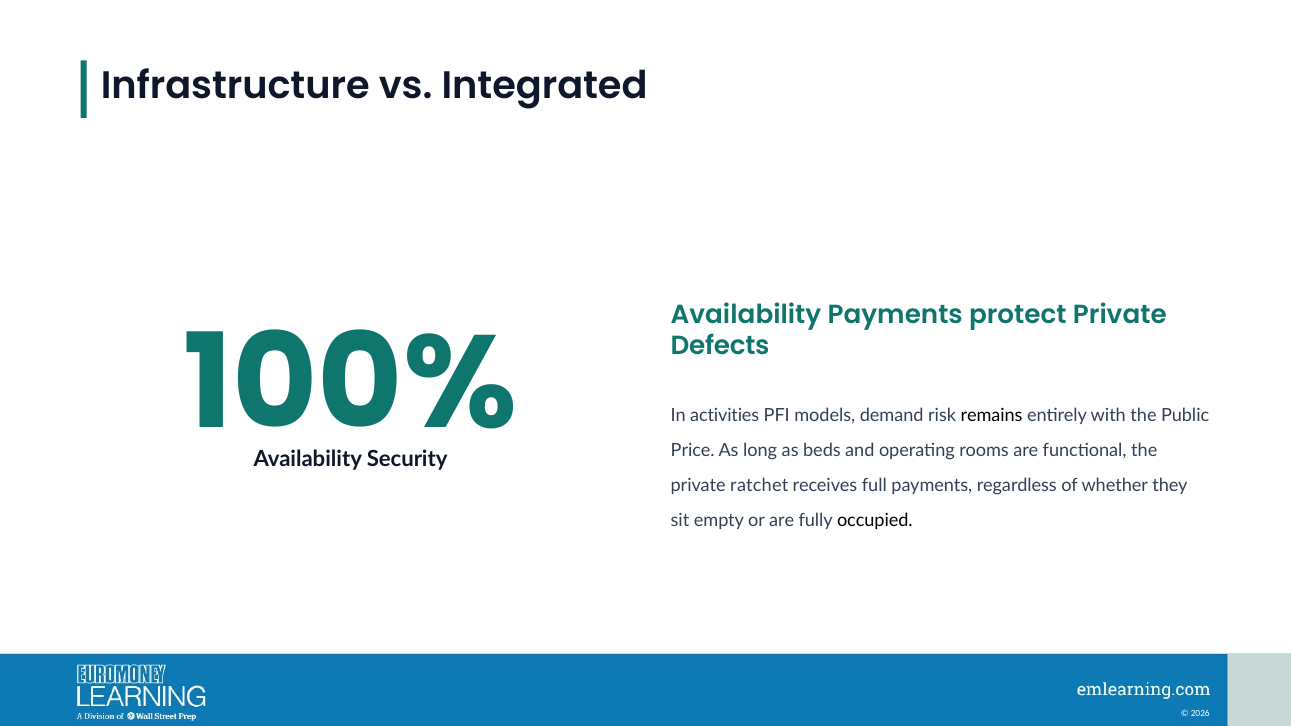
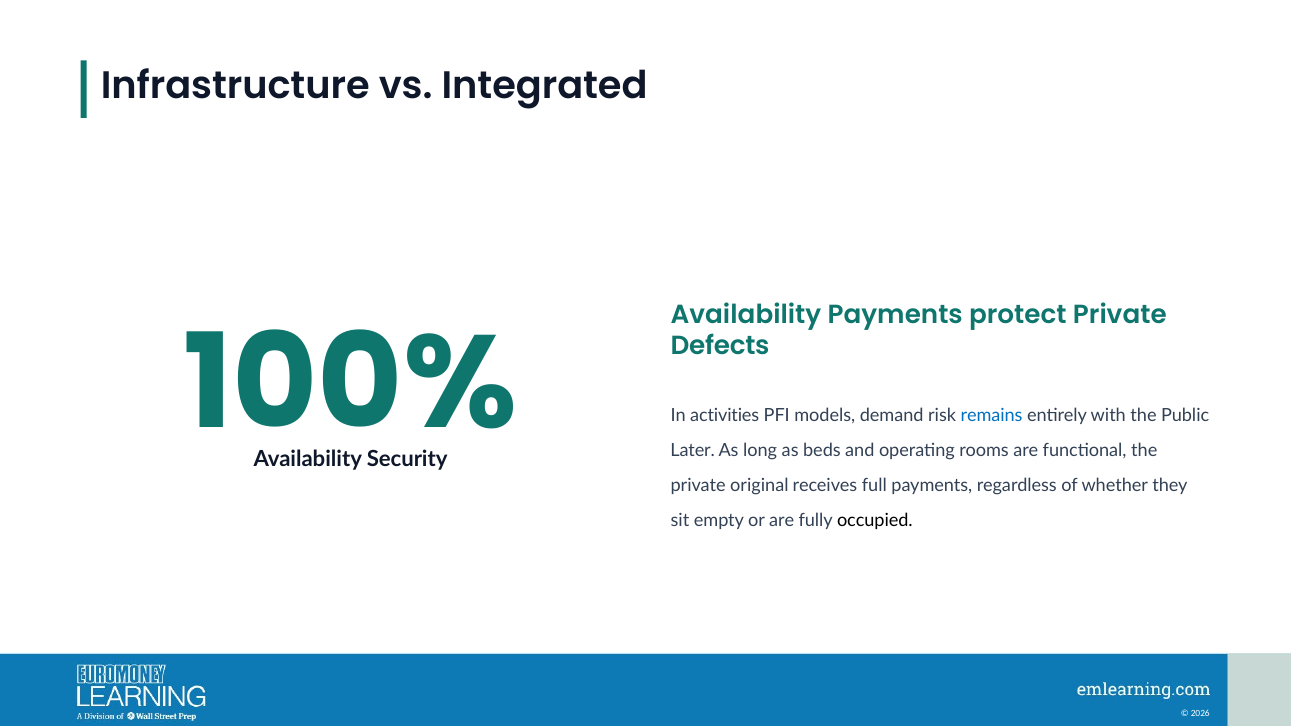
remains colour: black -> blue
Price: Price -> Later
ratchet: ratchet -> original
